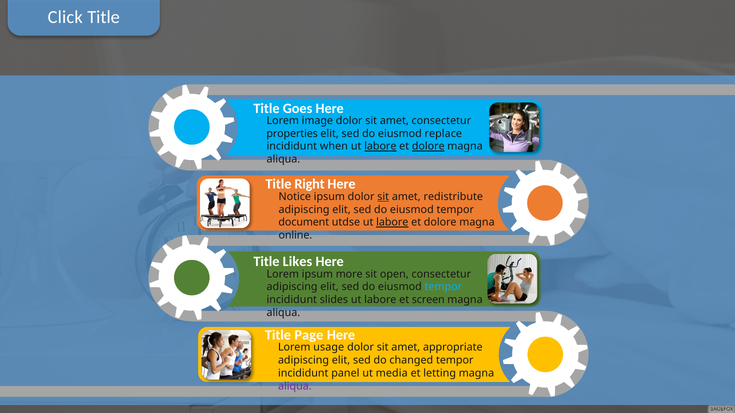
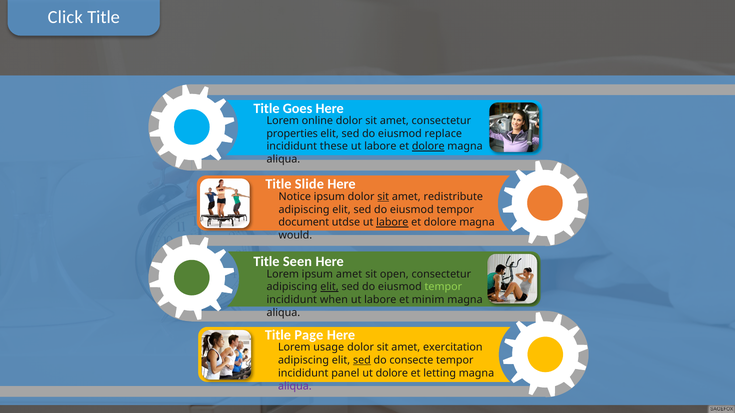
image: image -> online
when: when -> these
labore at (380, 147) underline: present -> none
Right: Right -> Slide
online: online -> would
Likes: Likes -> Seen
ipsum more: more -> amet
elit at (330, 287) underline: none -> present
tempor at (443, 287) colour: light blue -> light green
slides: slides -> when
screen: screen -> minim
appropriate: appropriate -> exercitation
sed at (362, 361) underline: none -> present
changed: changed -> consecte
ut media: media -> dolore
